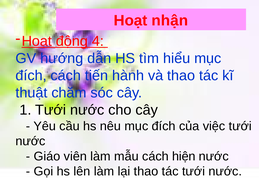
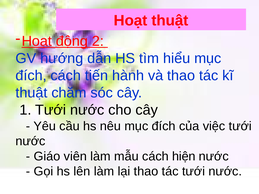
Hoạt nhận: nhận -> thuật
4: 4 -> 2
